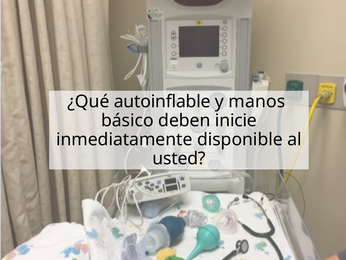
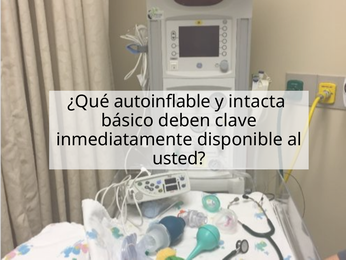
manos: manos -> intacta
inicie: inicie -> clave
